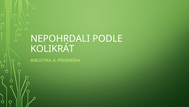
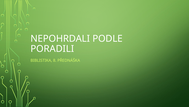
KOLIKRÁT: KOLIKRÁT -> PORADILI
